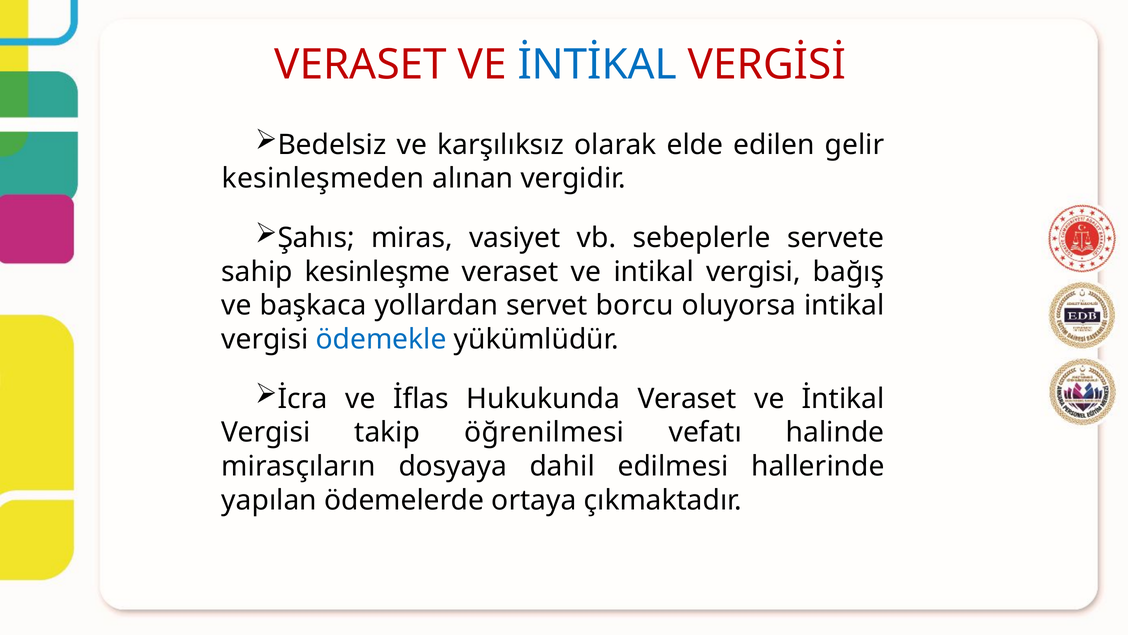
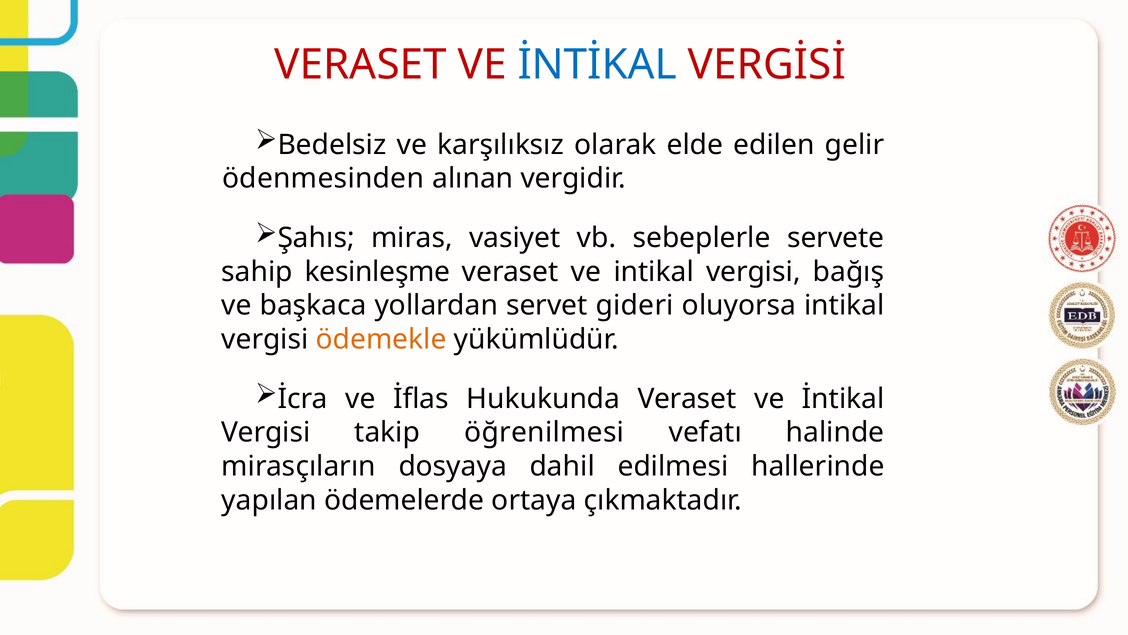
kesinleşmeden: kesinleşmeden -> ödenmesinden
borcu: borcu -> gideri
ödemekle colour: blue -> orange
